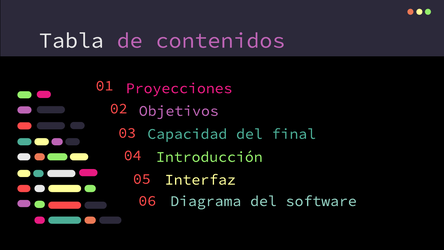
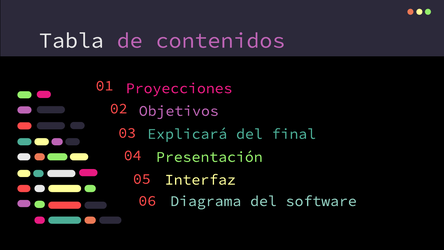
Capacidad: Capacidad -> Explicará
Introducción: Introducción -> Presentación
